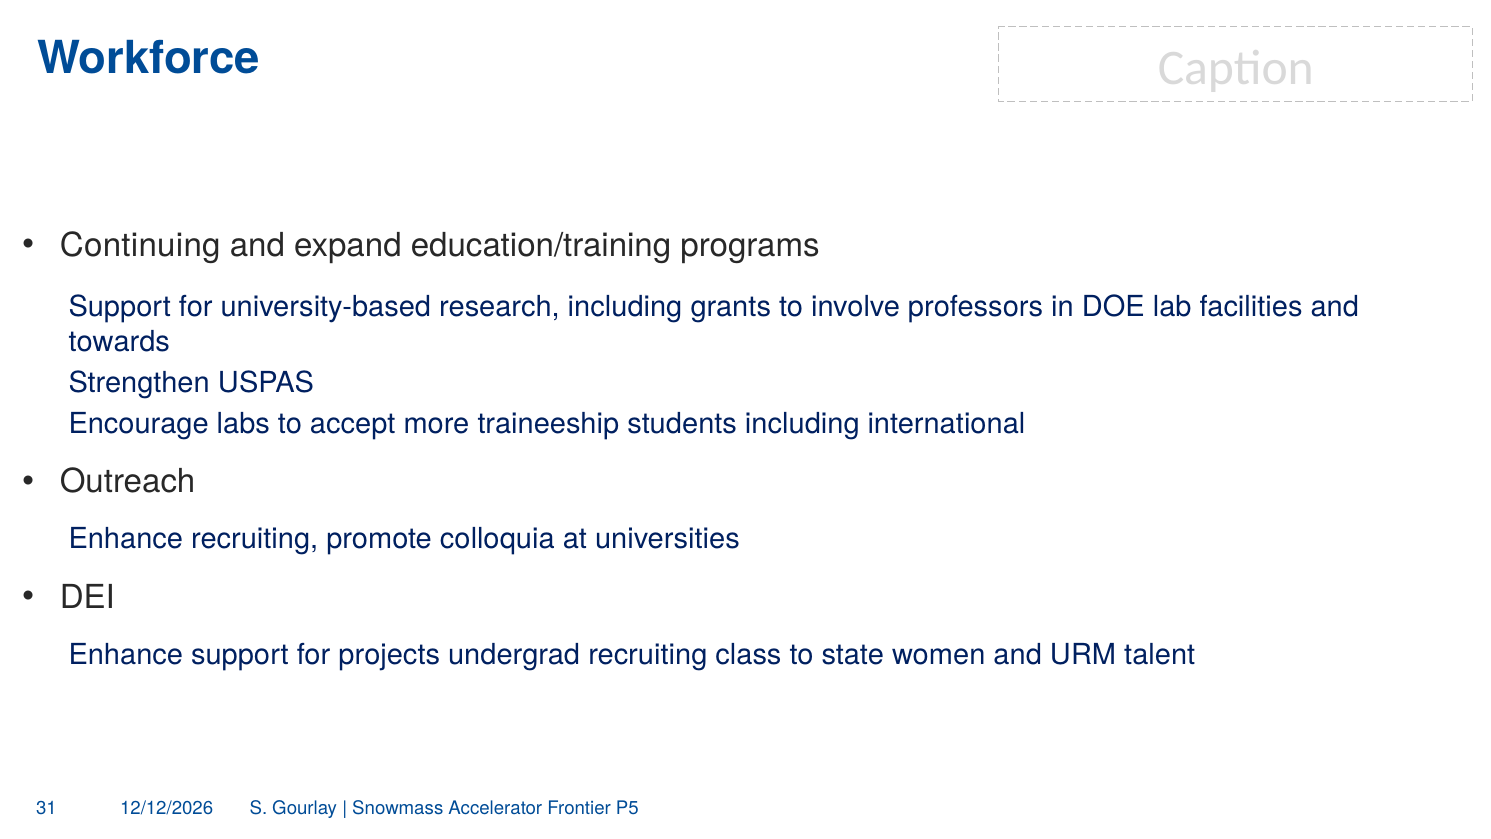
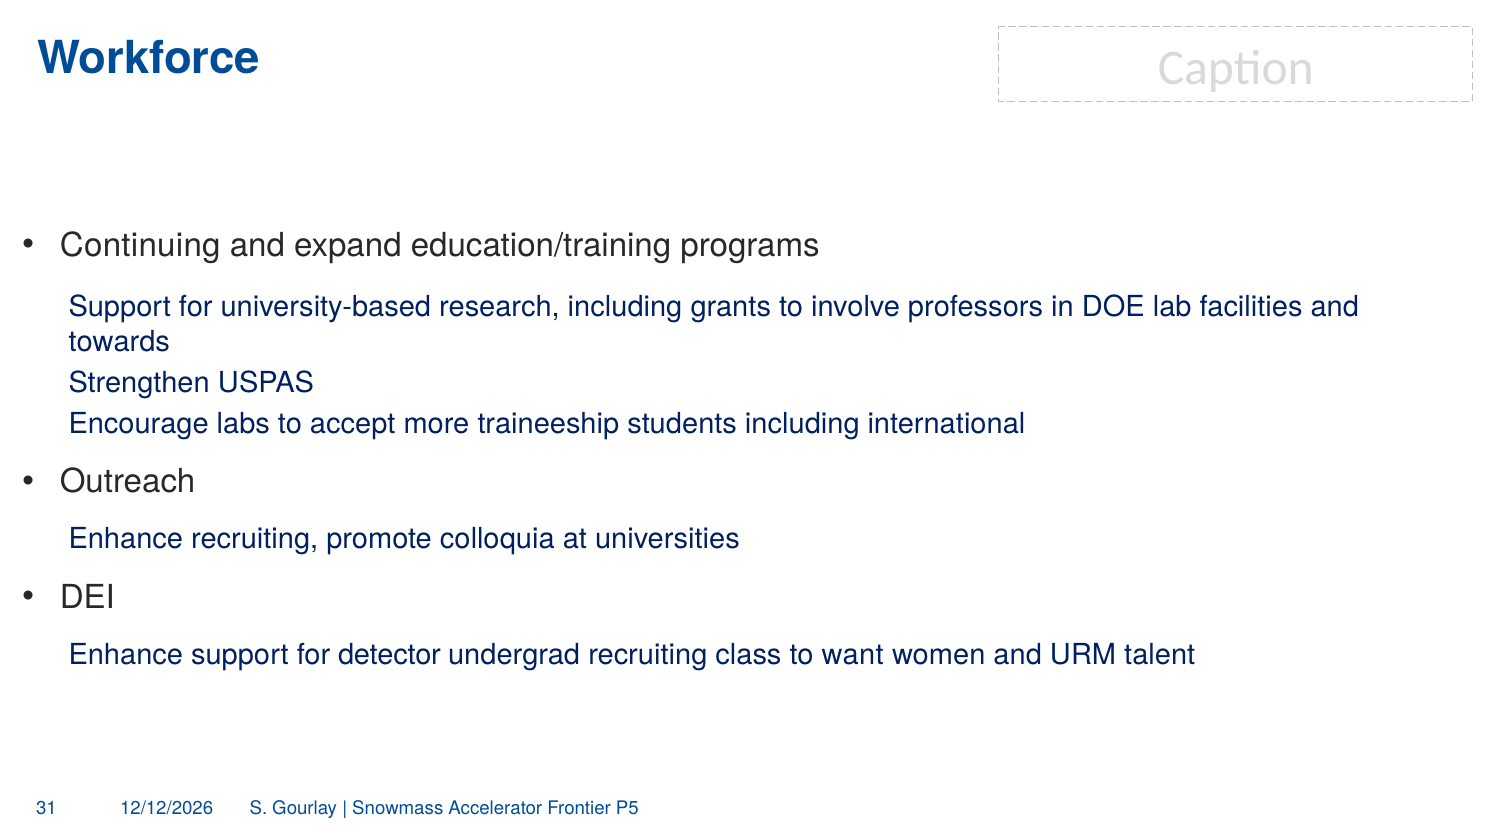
projects: projects -> detector
state: state -> want
